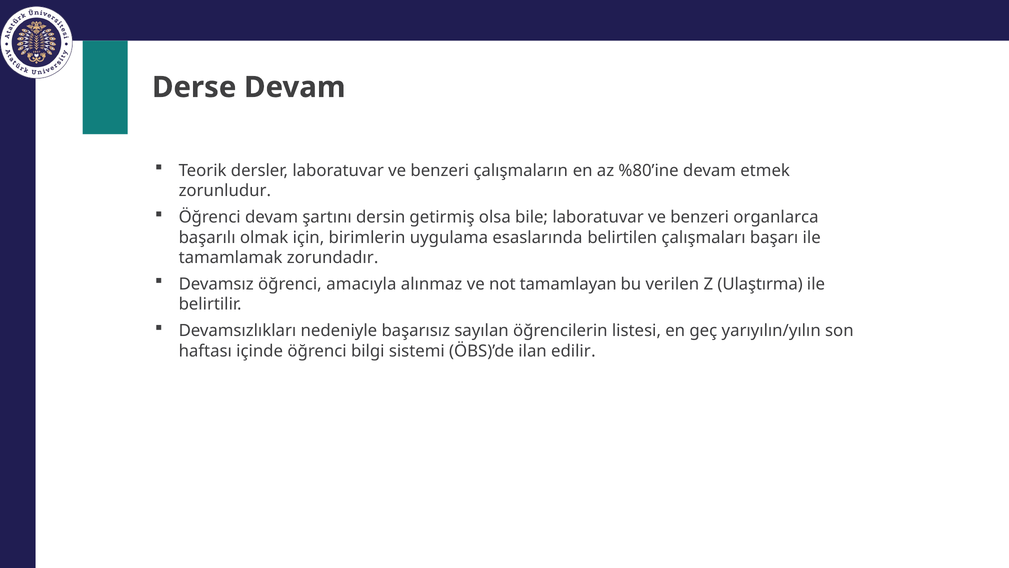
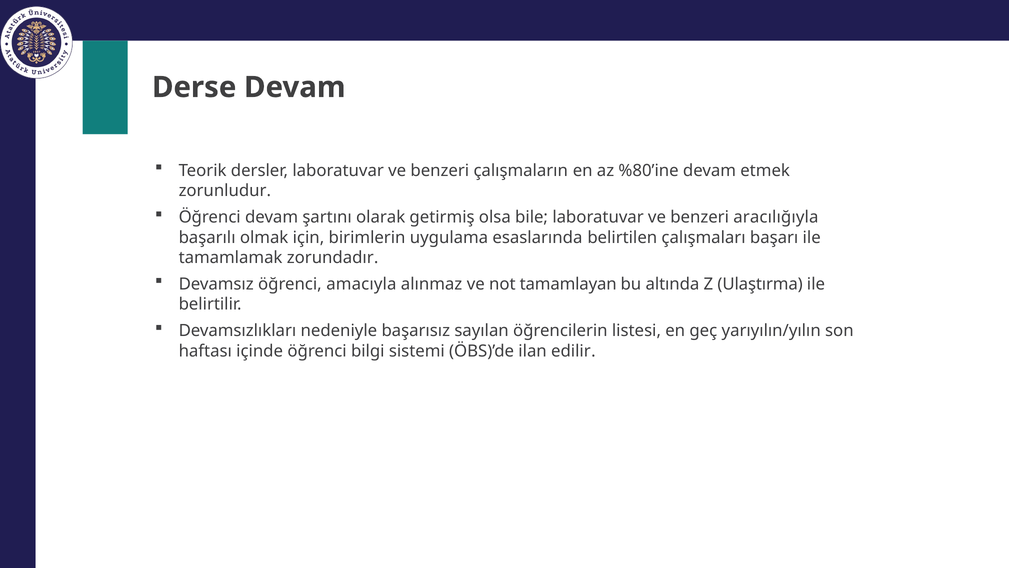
dersin: dersin -> olarak
organlarca: organlarca -> aracılığıyla
verilen: verilen -> altında
